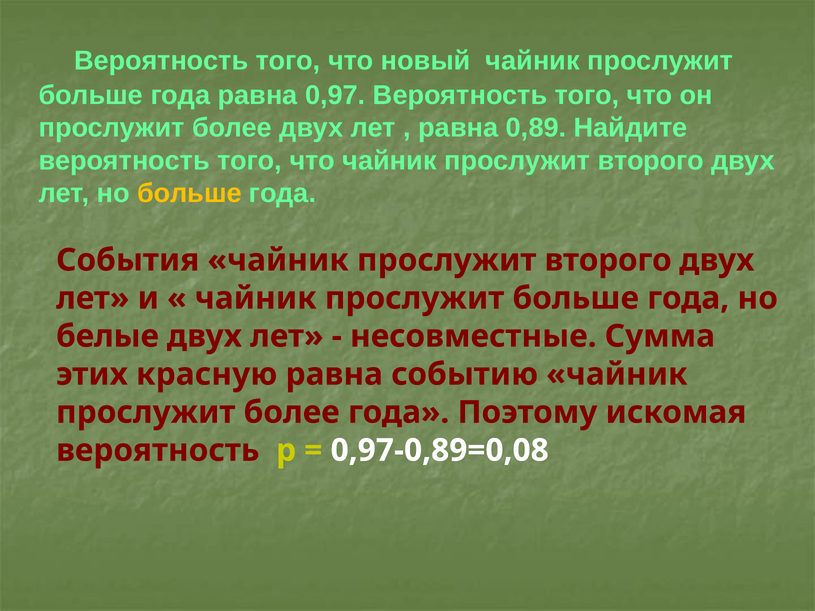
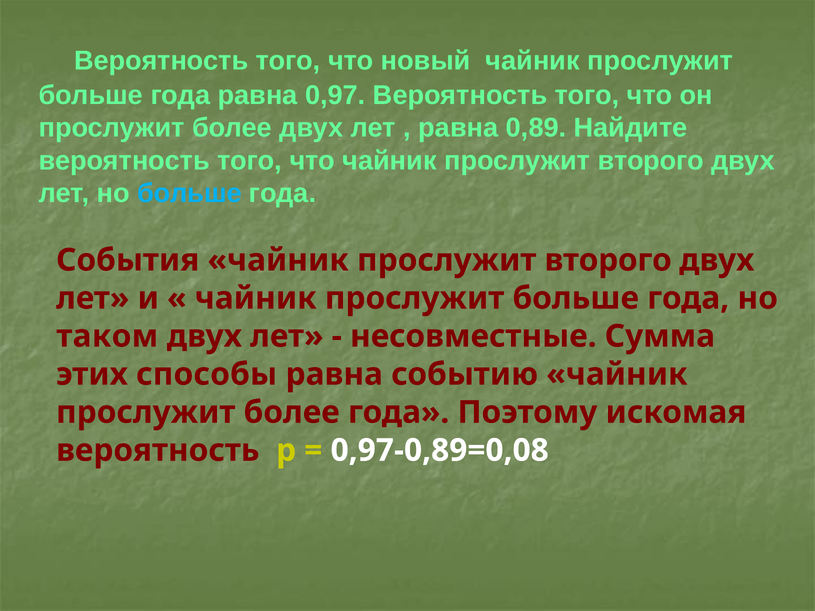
больше at (189, 193) colour: yellow -> light blue
белые: белые -> таком
красную: красную -> способы
